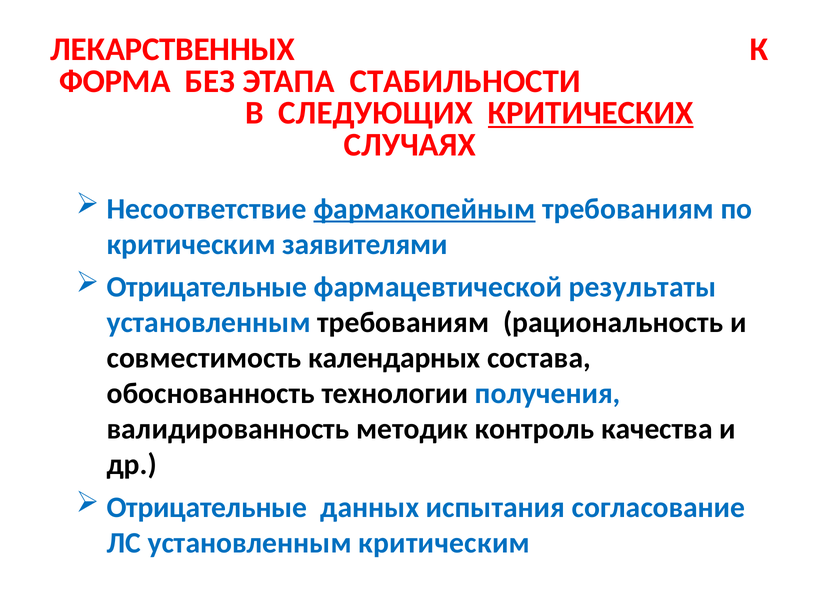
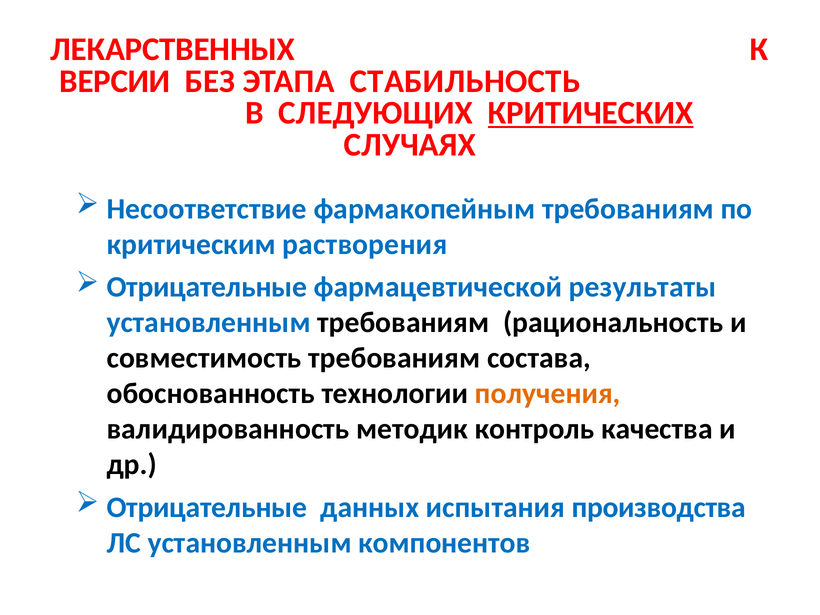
ФОРМА: ФОРМА -> ВЕРСИИ
СТАБИЛЬНОСТИ: СТАБИЛЬНОСТИ -> СТАБИЛЬНОСТЬ
фармакопейным underline: present -> none
заявителями: заявителями -> растворения
совместимость календарных: календарных -> требованиям
получения colour: blue -> orange
согласование: согласование -> производства
установленным критическим: критическим -> компонентов
